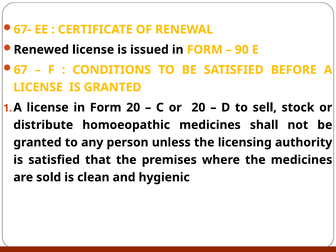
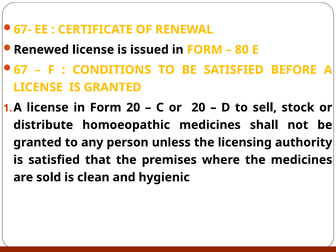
90: 90 -> 80
